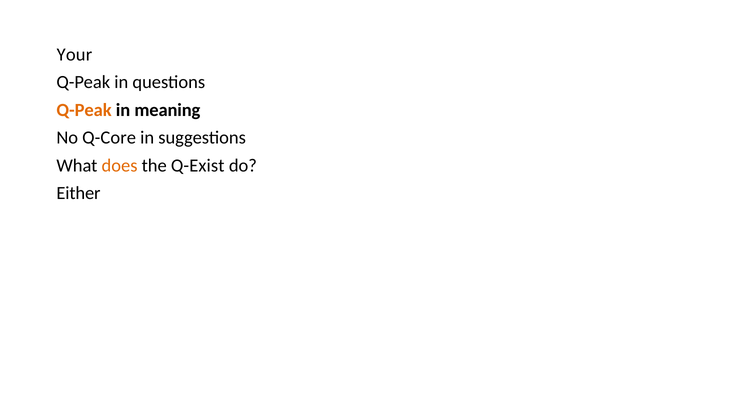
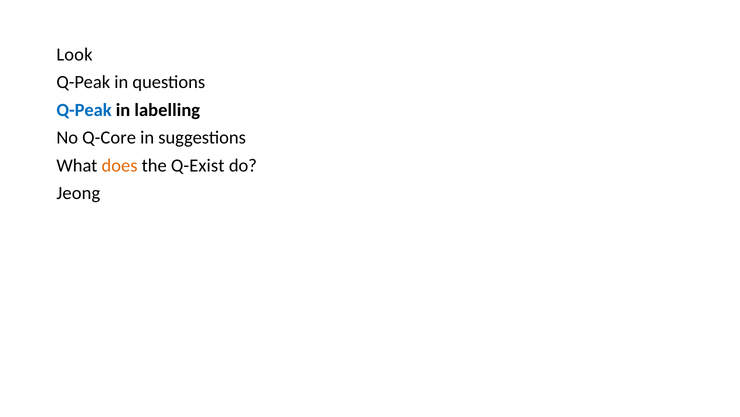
Your: Your -> Look
Q-Peak at (84, 110) colour: orange -> blue
meaning: meaning -> labelling
Either: Either -> Jeong
